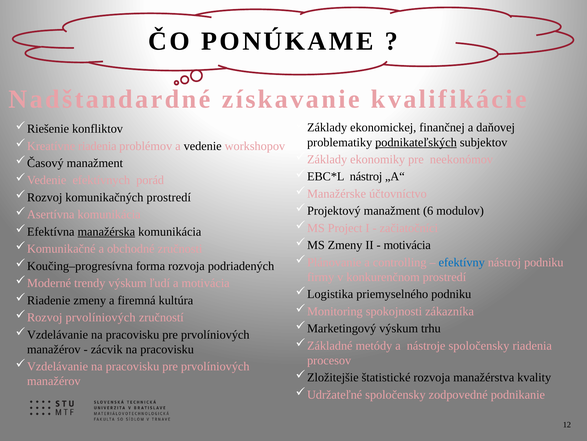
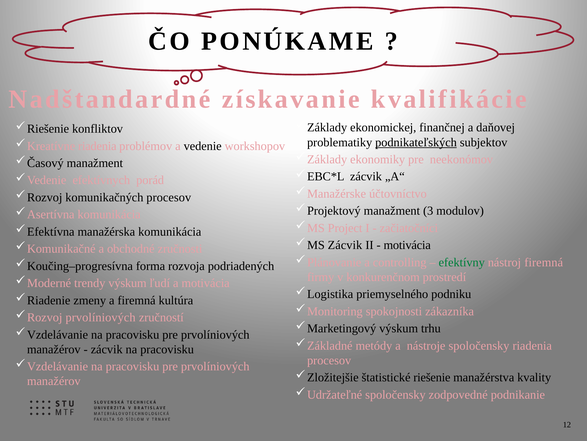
nástroj at (366, 176): nástroj -> zácvik
komunikačných prostredí: prostredí -> procesov
6: 6 -> 3
manažérska underline: present -> none
Zmeny at (345, 245): Zmeny -> Zácvik
efektívny colour: blue -> green
nástroj podniku: podniku -> firemná
štatistické rozvoja: rozvoja -> riešenie
